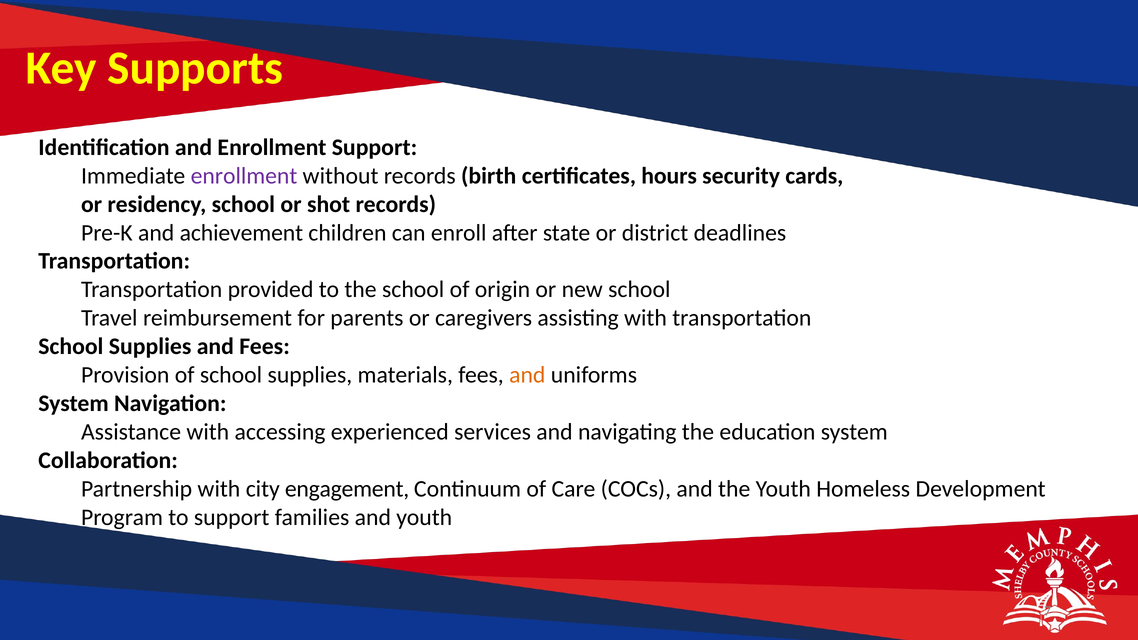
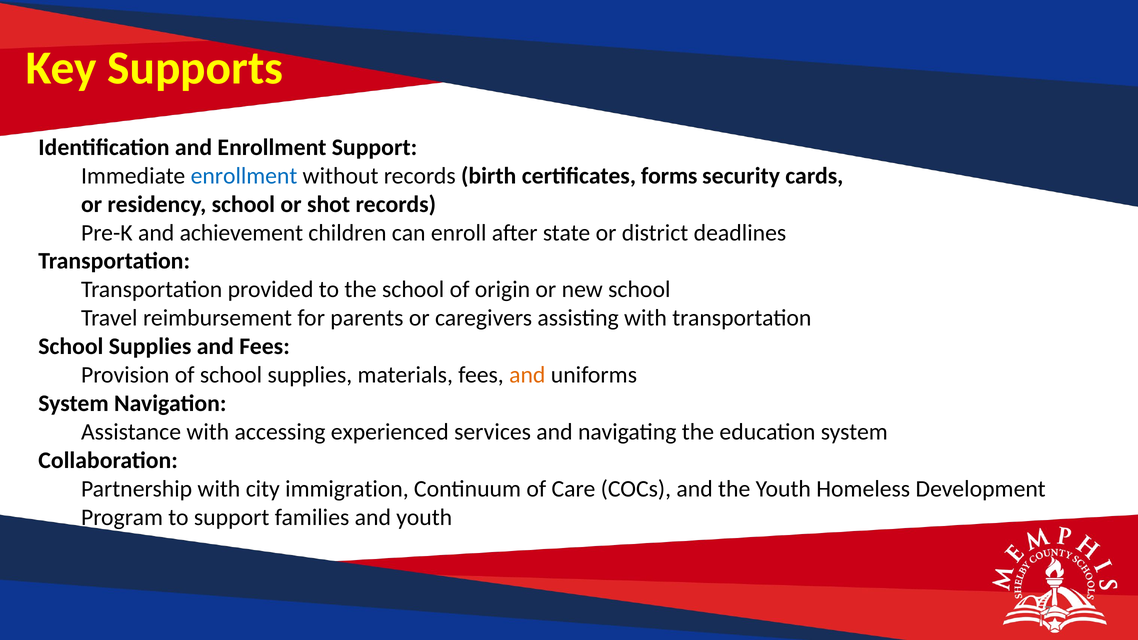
enrollment at (244, 176) colour: purple -> blue
hours: hours -> forms
engagement: engagement -> immigration
